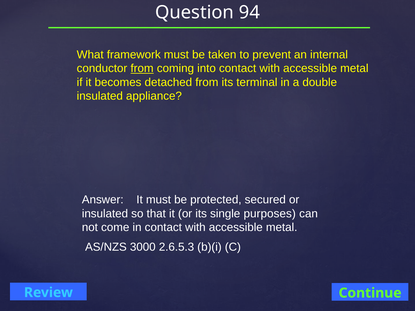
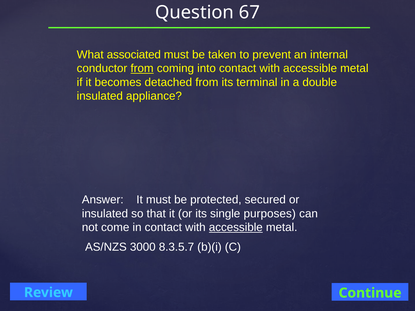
94: 94 -> 67
framework: framework -> associated
accessible at (236, 228) underline: none -> present
2.6.5.3: 2.6.5.3 -> 8.3.5.7
